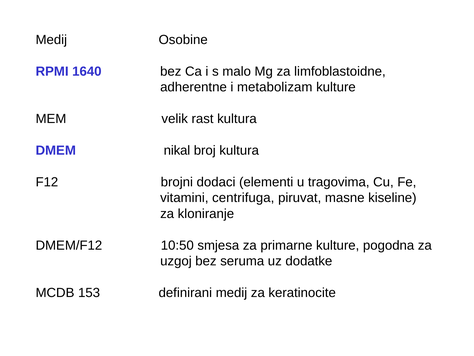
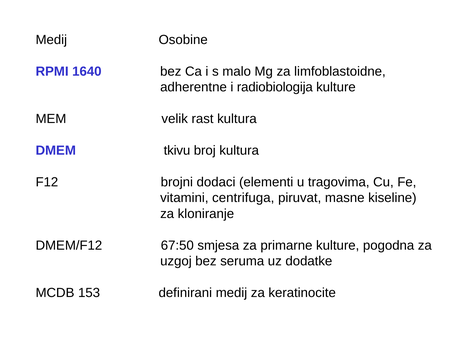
metabolizam: metabolizam -> radiobiologija
nikal: nikal -> tkivu
10:50: 10:50 -> 67:50
